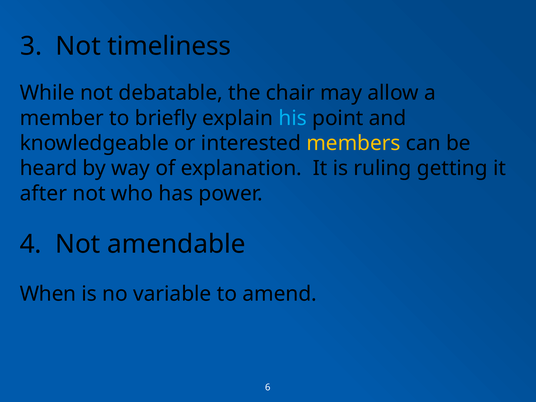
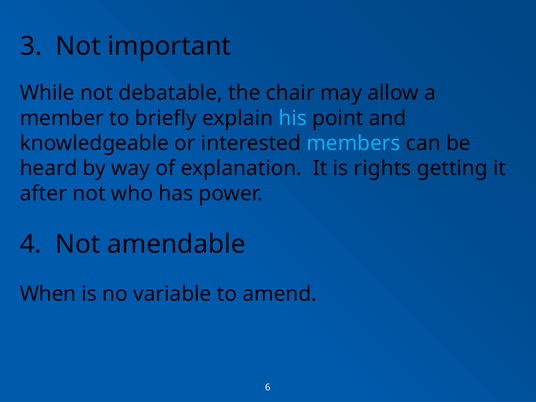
timeliness: timeliness -> important
members colour: yellow -> light blue
ruling: ruling -> rights
